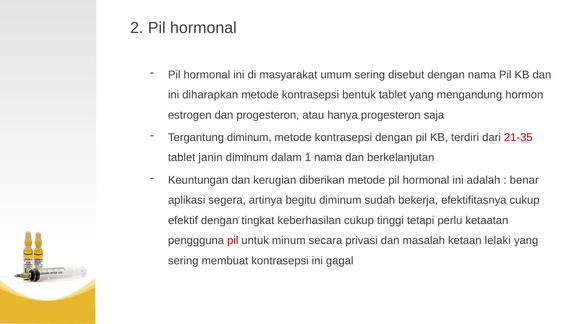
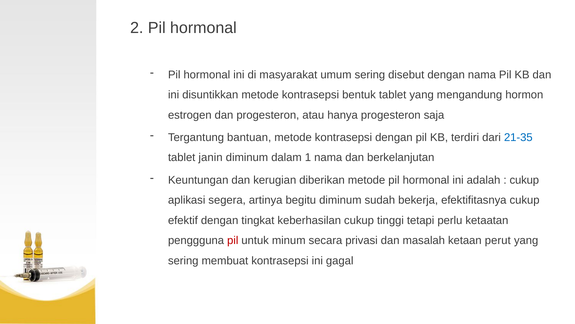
diharapkan: diharapkan -> disuntikkan
Tergantung diminum: diminum -> bantuan
21-35 colour: red -> blue
benar at (524, 180): benar -> cukup
lelaki: lelaki -> perut
